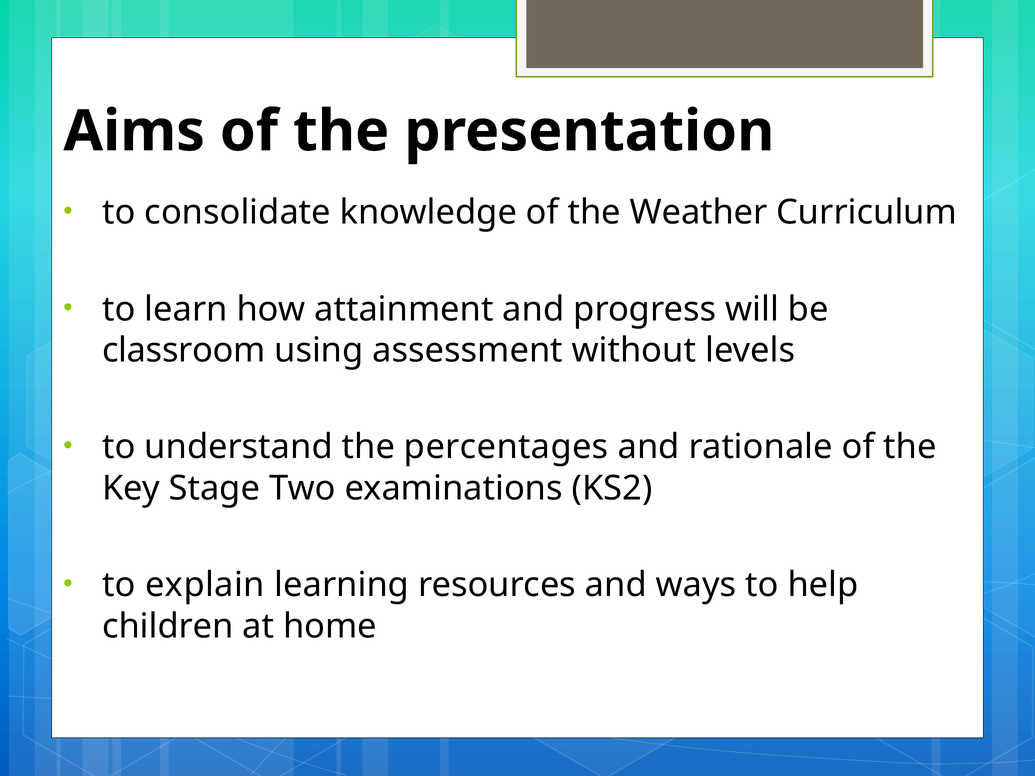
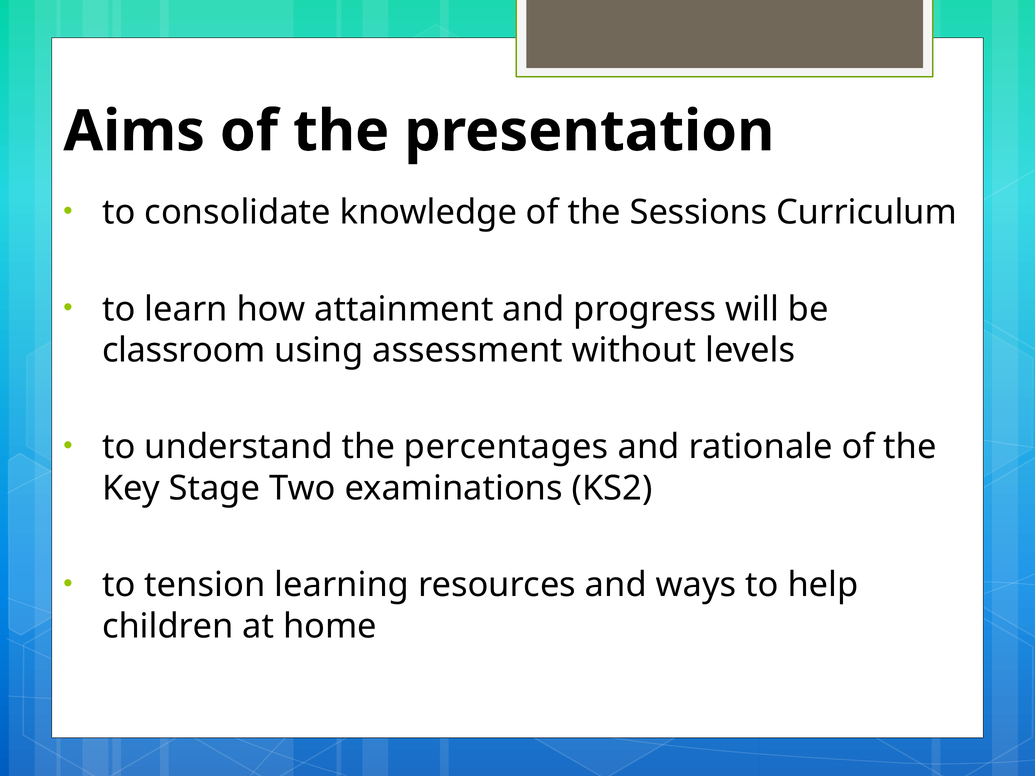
Weather: Weather -> Sessions
explain: explain -> tension
